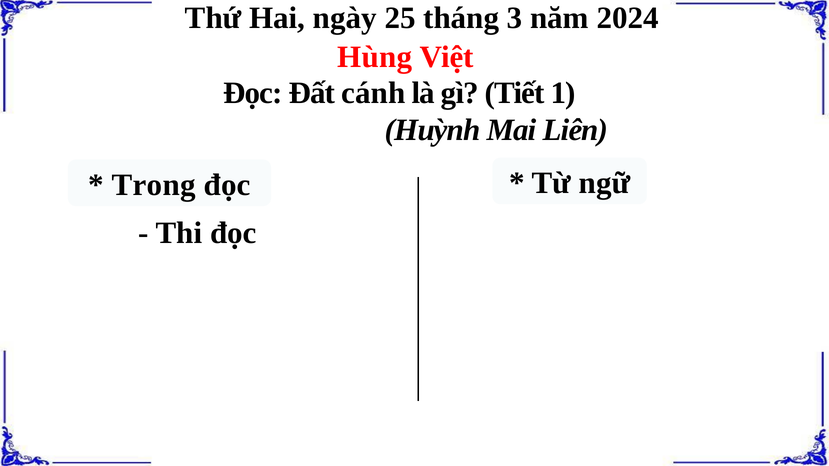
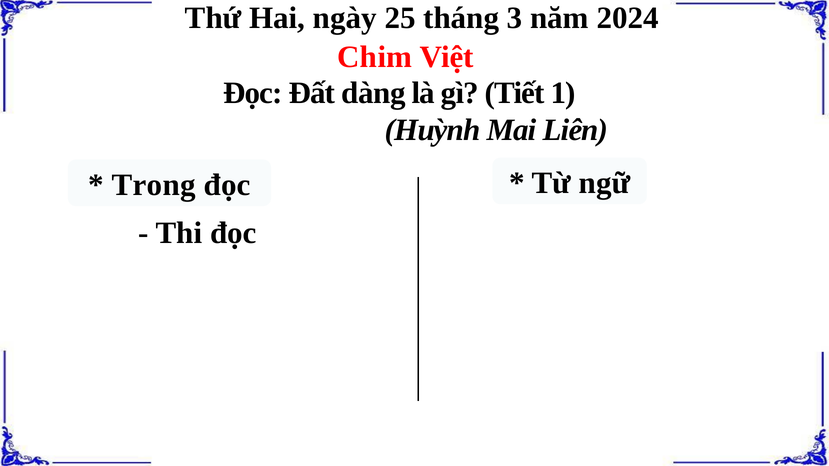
Hùng: Hùng -> Chim
cánh: cánh -> dàng
